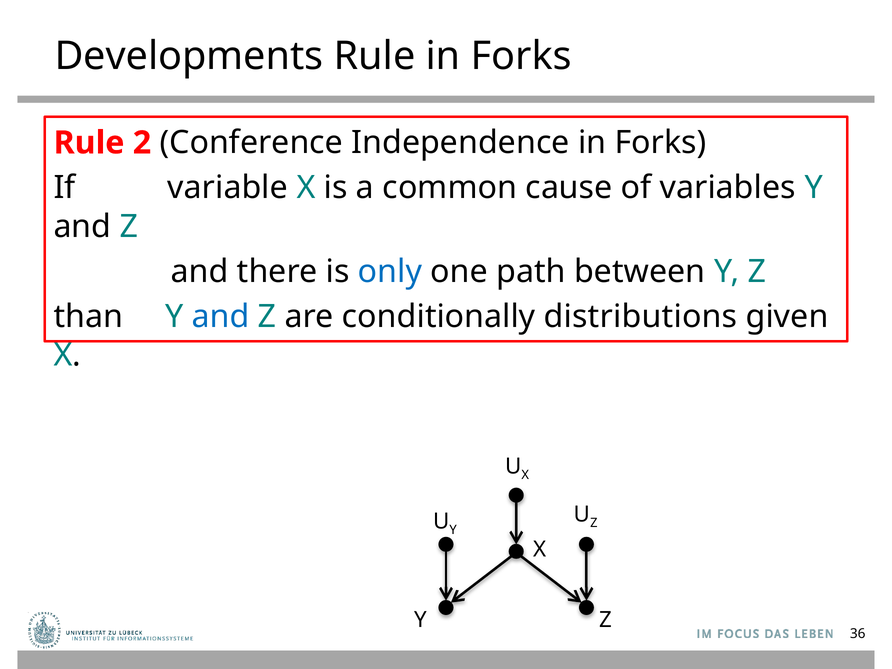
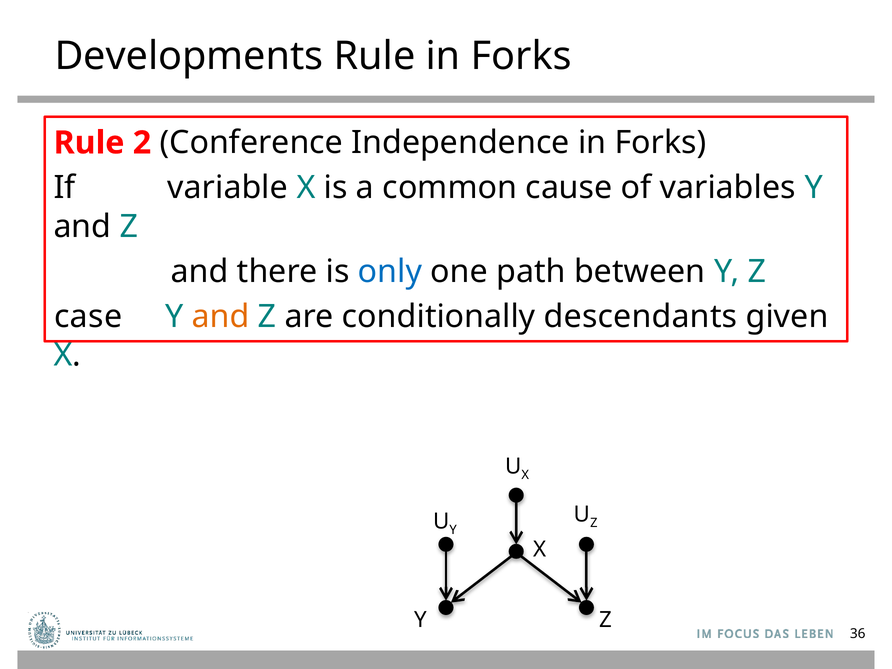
than: than -> case
and at (220, 317) colour: blue -> orange
distributions: distributions -> descendants
